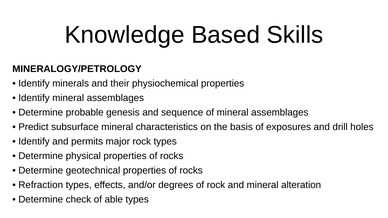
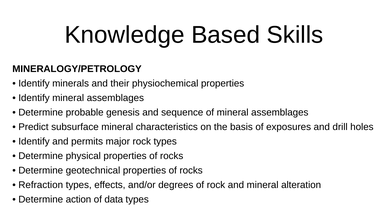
check: check -> action
able: able -> data
